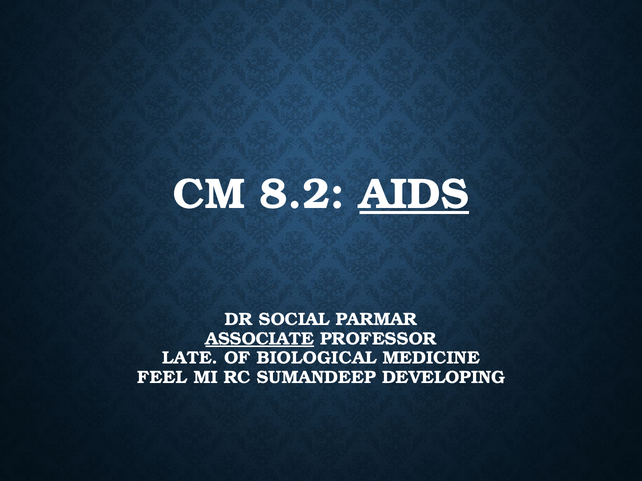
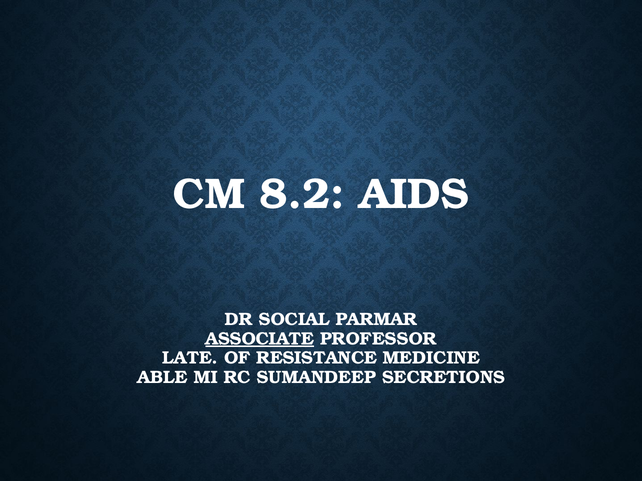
AIDS underline: present -> none
BIOLOGICAL: BIOLOGICAL -> RESISTANCE
FEEL: FEEL -> ABLE
DEVELOPING: DEVELOPING -> SECRETIONS
